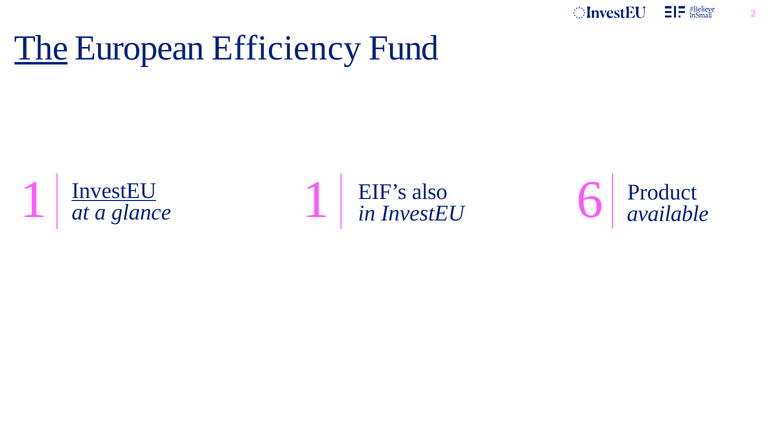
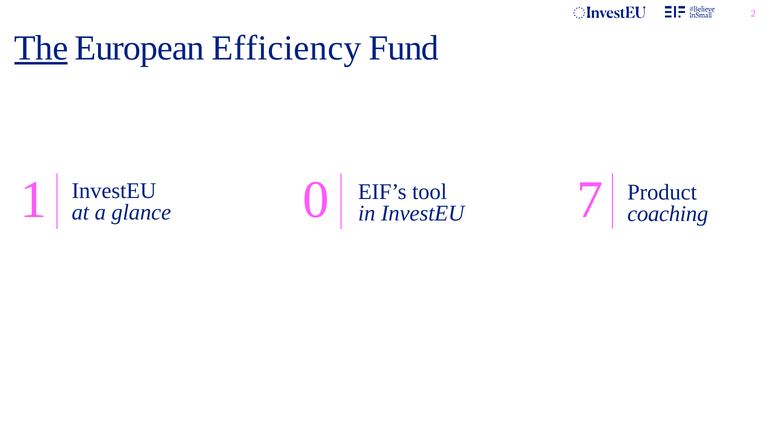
InvestEU at (114, 191) underline: present -> none
glance 1: 1 -> 0
also: also -> tool
6: 6 -> 7
available: available -> coaching
